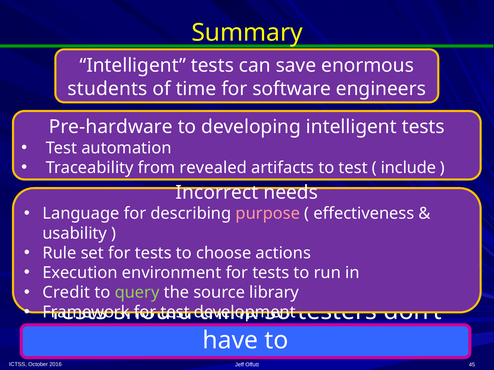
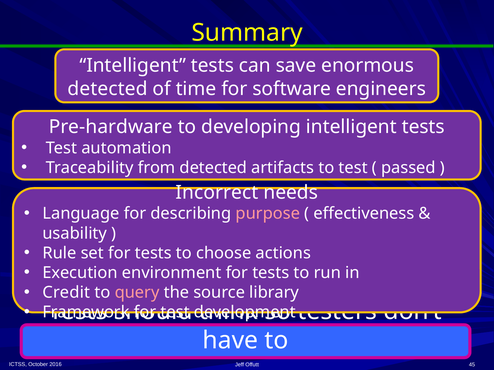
students at (107, 89): students -> detected
from revealed: revealed -> detected
include: include -> passed
query colour: light green -> pink
